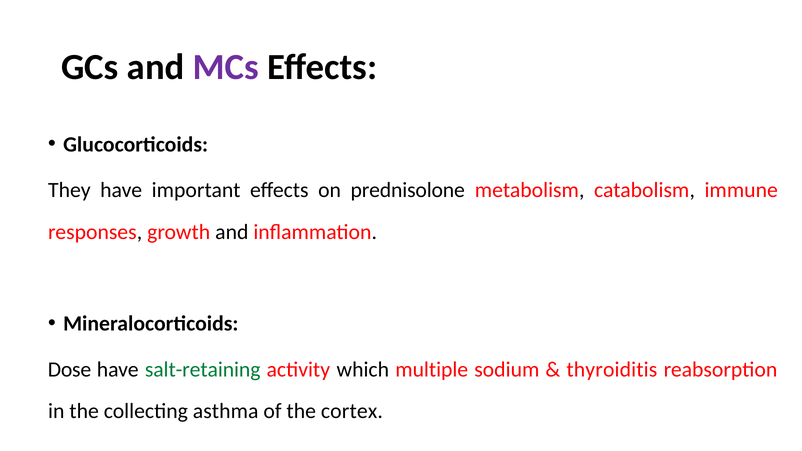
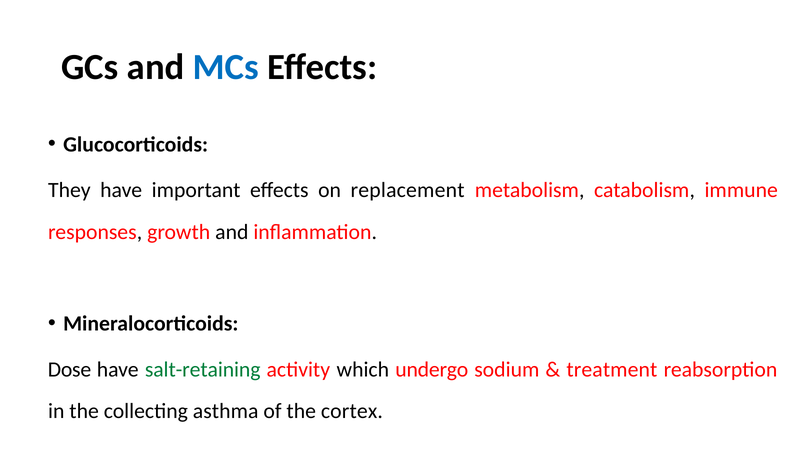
MCs colour: purple -> blue
prednisolone: prednisolone -> replacement
multiple: multiple -> undergo
thyroiditis: thyroiditis -> treatment
